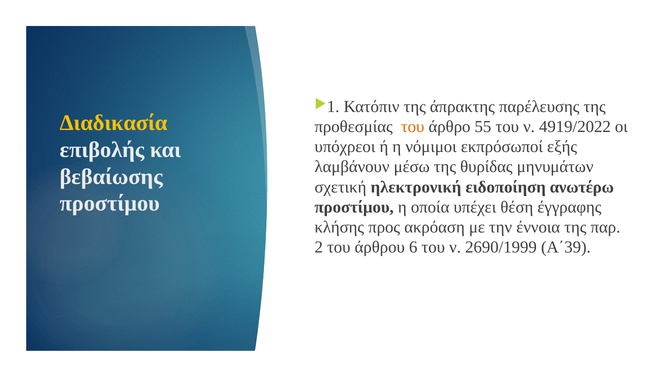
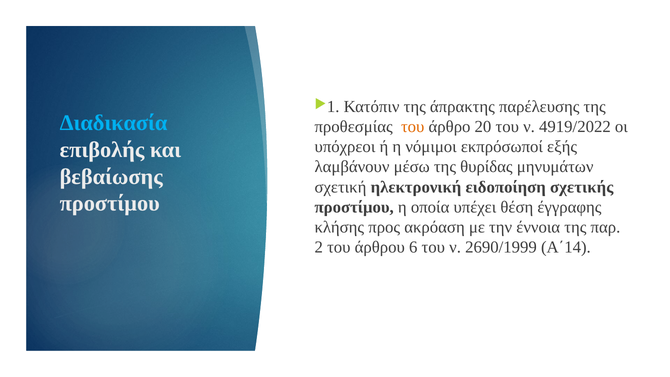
Διαδικασία colour: yellow -> light blue
55: 55 -> 20
ανωτέρω: ανωτέρω -> σχετικής
Α΄39: Α΄39 -> Α΄14
